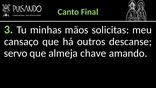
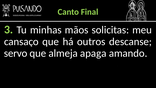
chave: chave -> apaga
